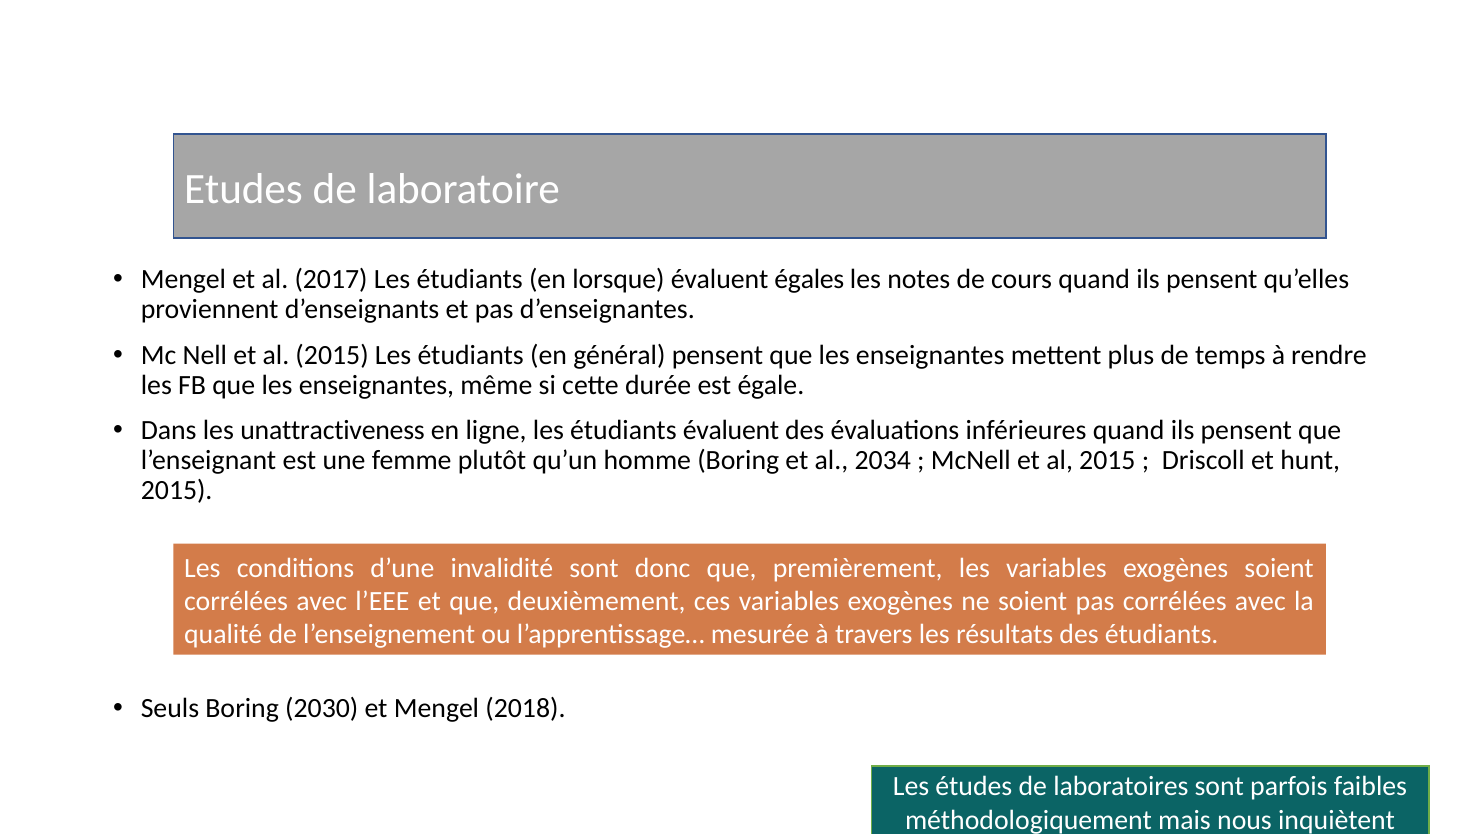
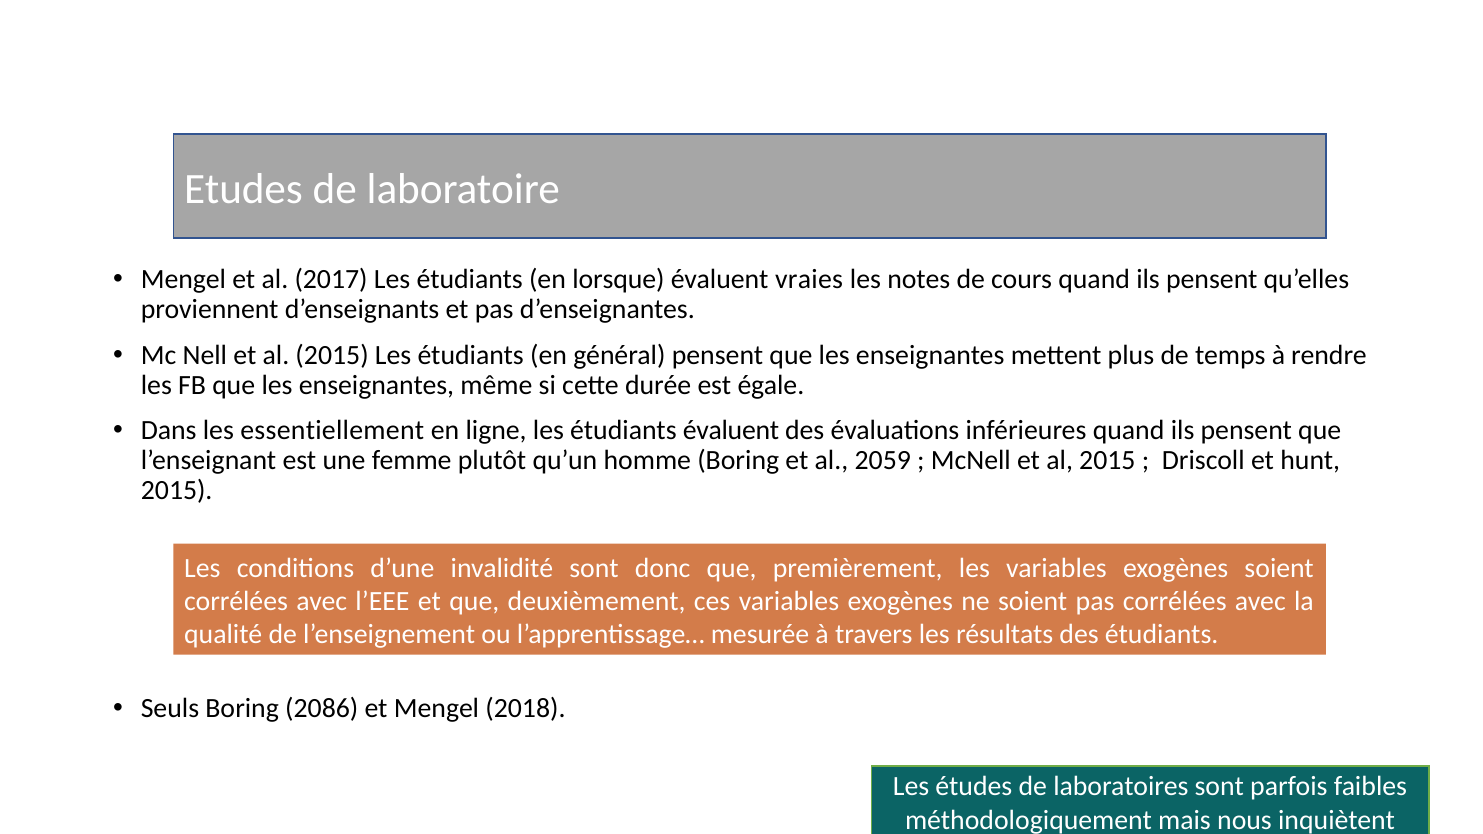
égales: égales -> vraies
unattractiveness: unattractiveness -> essentiellement
2034: 2034 -> 2059
2030: 2030 -> 2086
